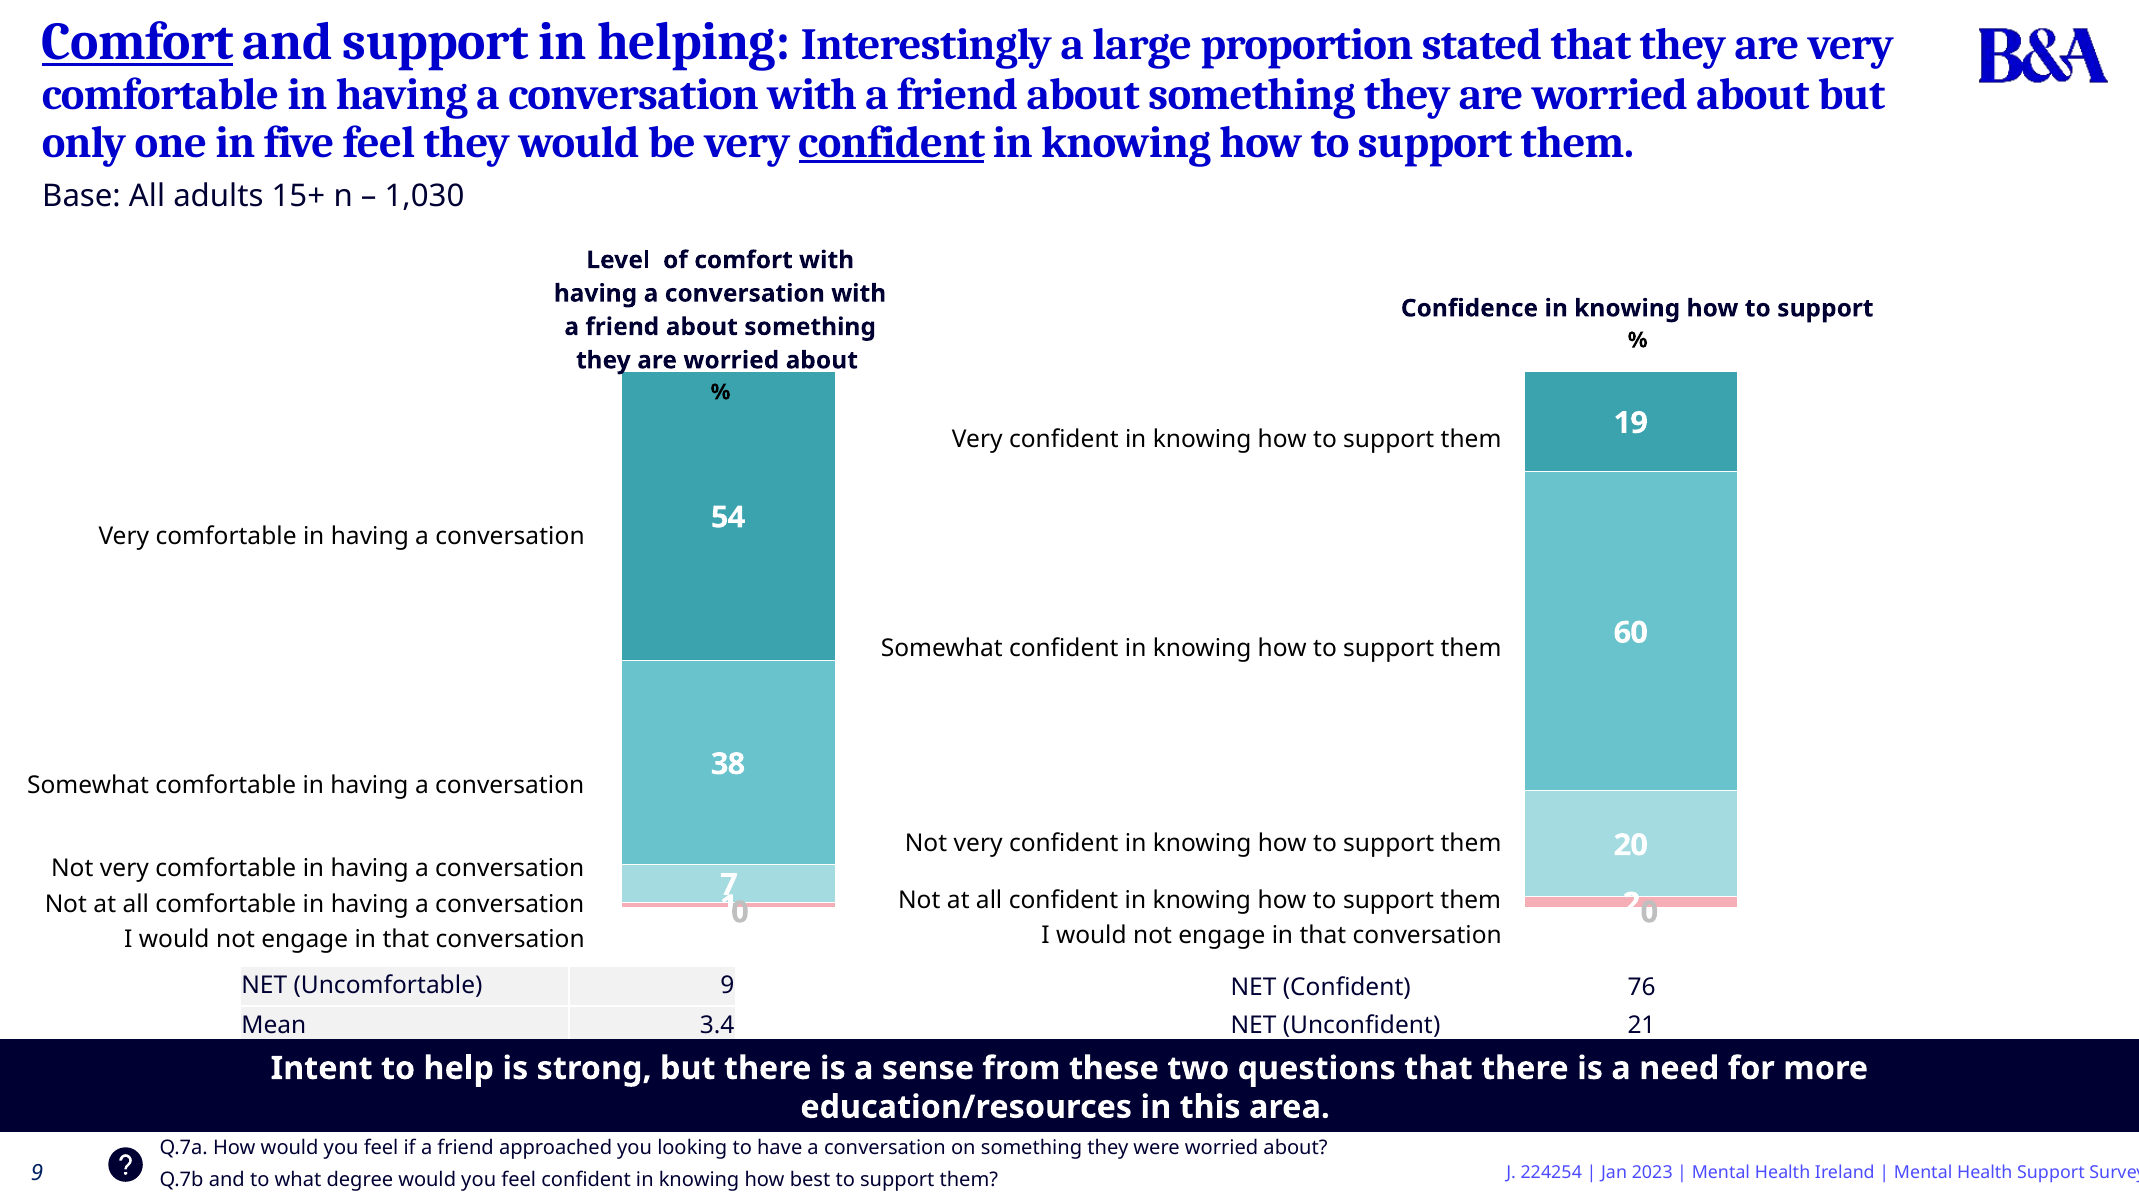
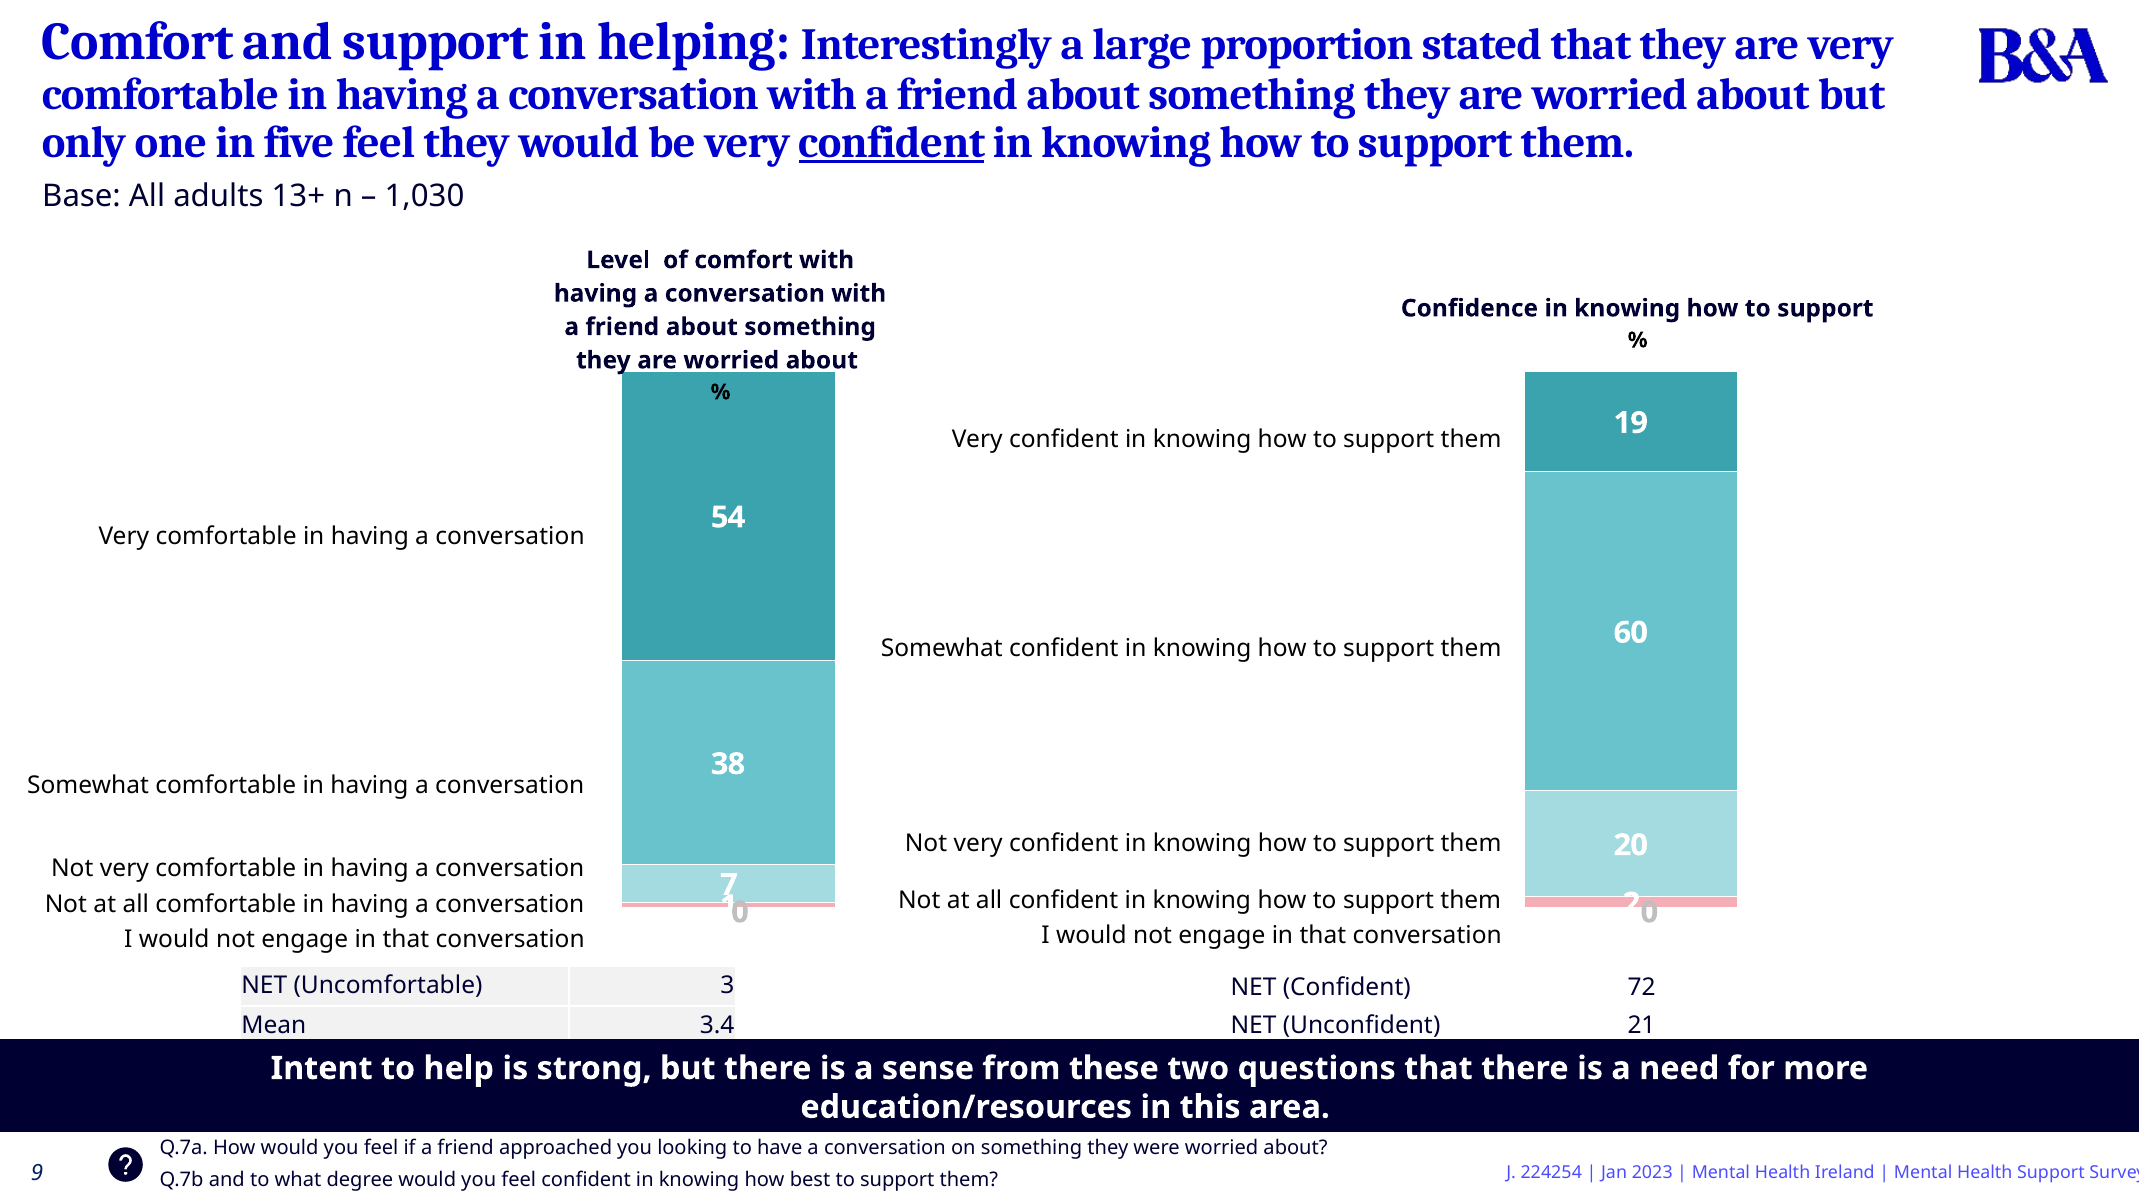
Comfort at (137, 41) underline: present -> none
15+: 15+ -> 13+
Uncomfortable 9: 9 -> 3
76: 76 -> 72
